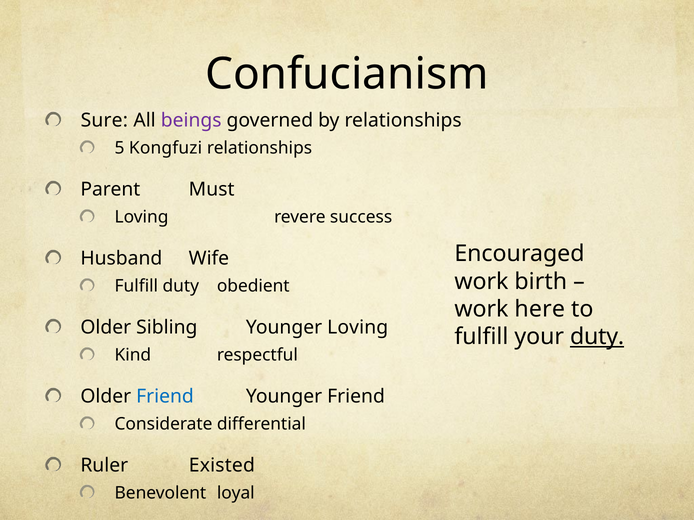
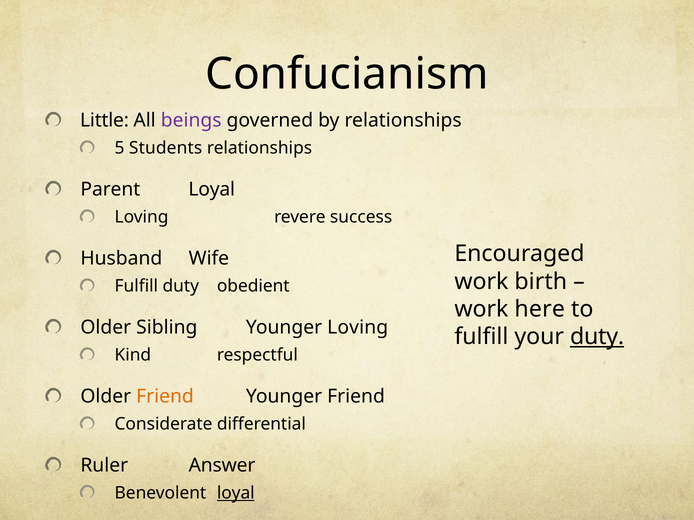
Sure: Sure -> Little
Kongfuzi: Kongfuzi -> Students
Parent Must: Must -> Loyal
Friend at (165, 397) colour: blue -> orange
Existed: Existed -> Answer
loyal at (236, 493) underline: none -> present
